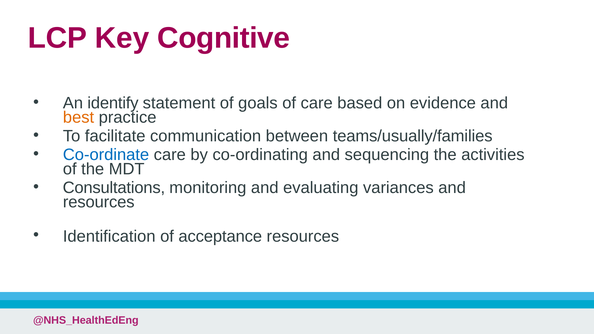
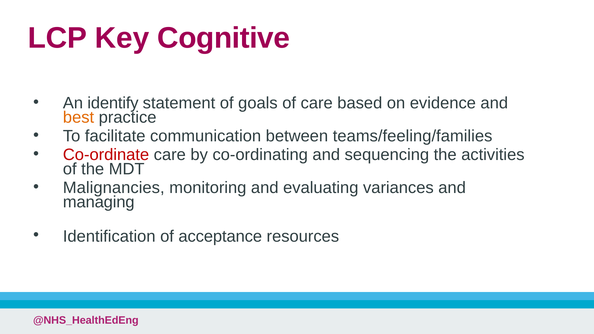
teams/usually/families: teams/usually/families -> teams/feeling/families
Co-ordinate colour: blue -> red
Consultations: Consultations -> Malignancies
resources at (99, 202): resources -> managing
